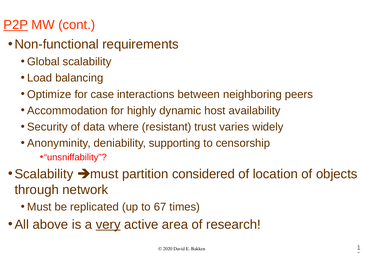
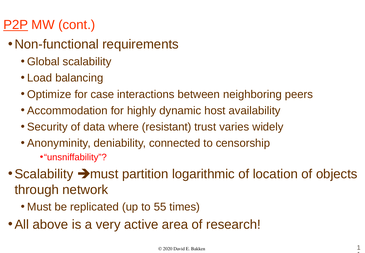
supporting: supporting -> connected
considered: considered -> logarithmic
67: 67 -> 55
very underline: present -> none
